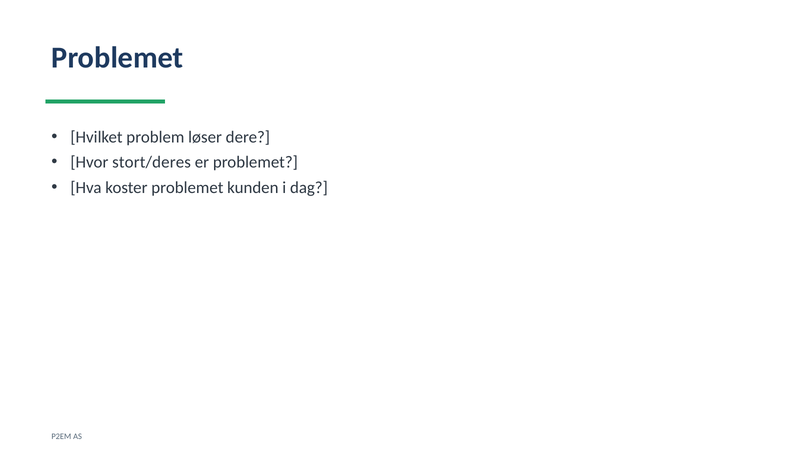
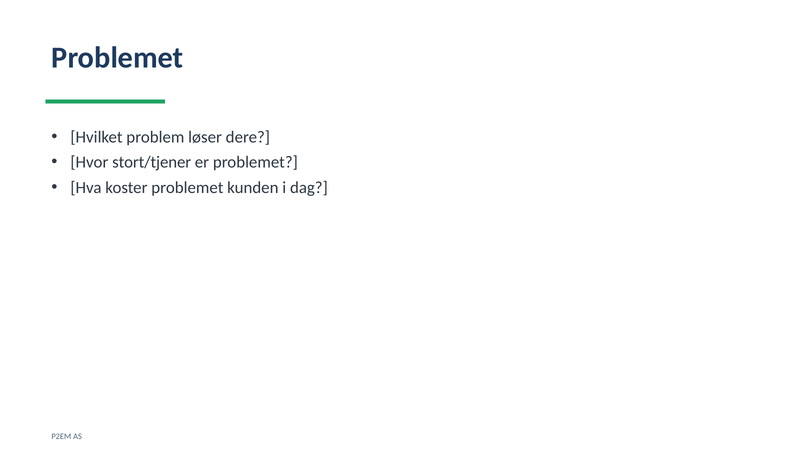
stort/deres: stort/deres -> stort/tjener
